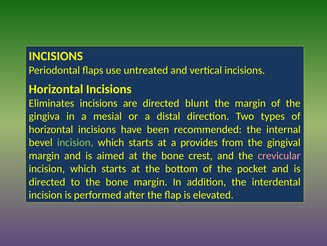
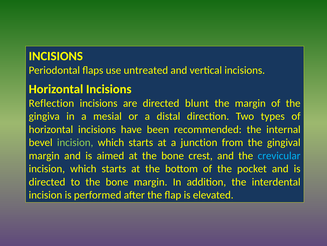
Eliminates: Eliminates -> Reflection
provides: provides -> junction
crevicular colour: pink -> light blue
